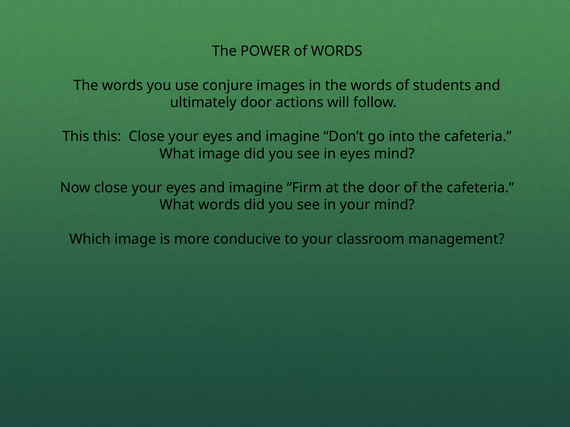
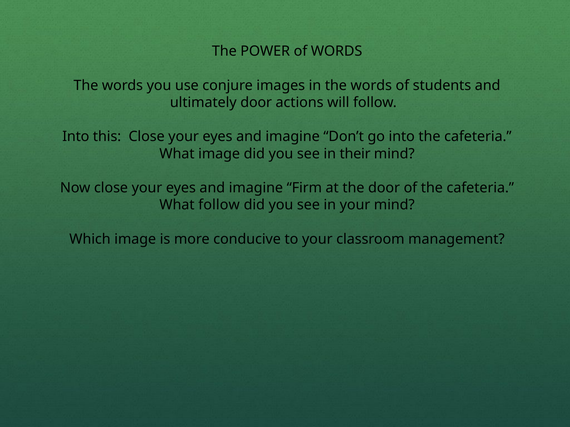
This at (76, 137): This -> Into
in eyes: eyes -> their
What words: words -> follow
